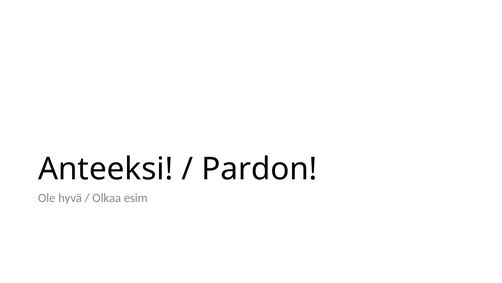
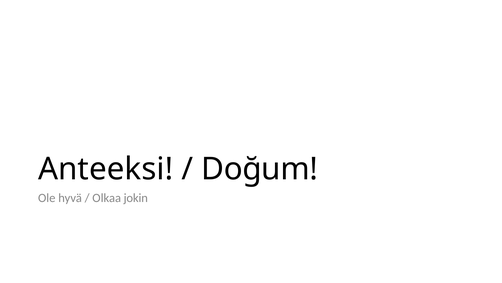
Pardon: Pardon -> Doğum
esim: esim -> jokin
